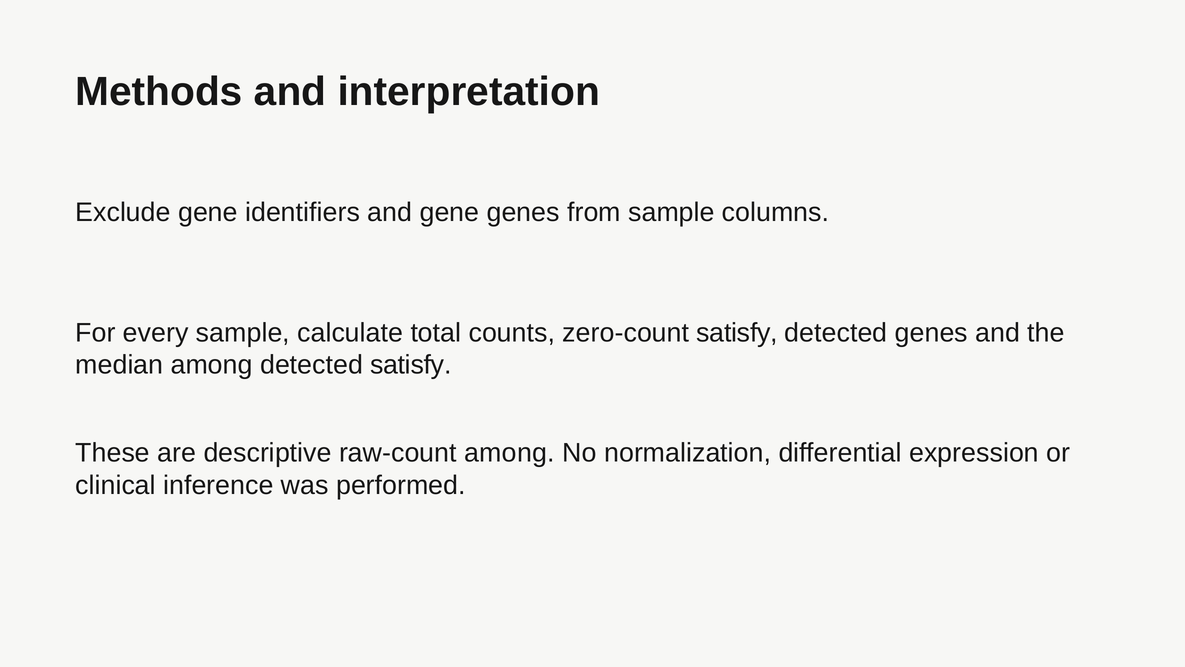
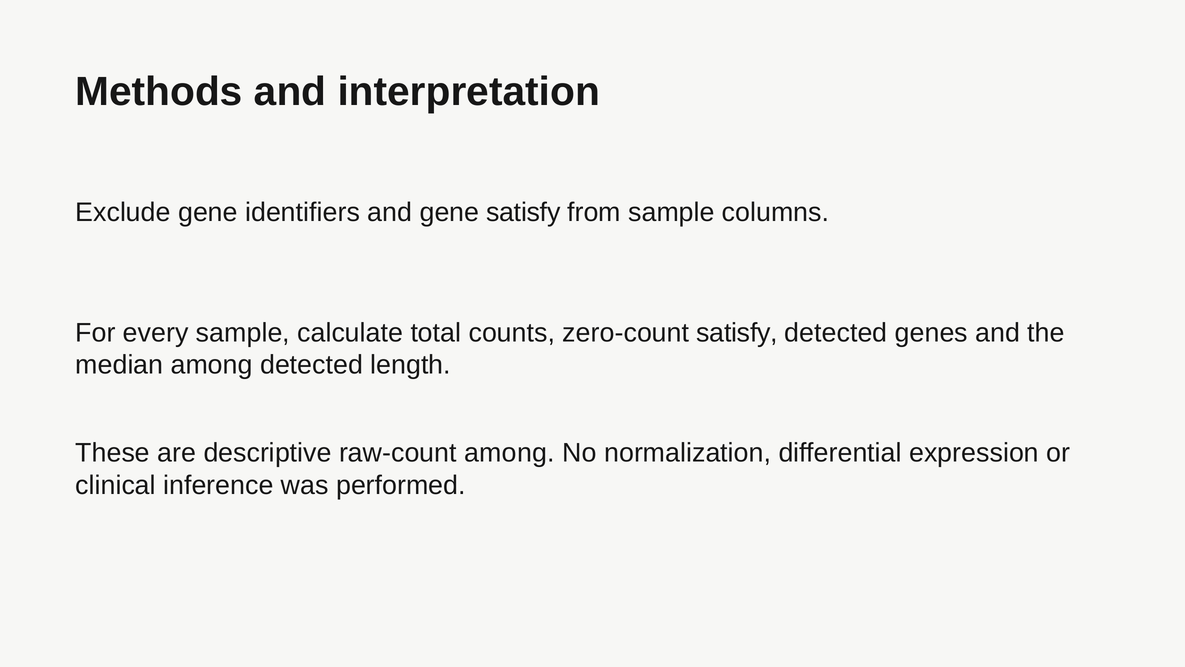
gene genes: genes -> satisfy
detected satisfy: satisfy -> length
